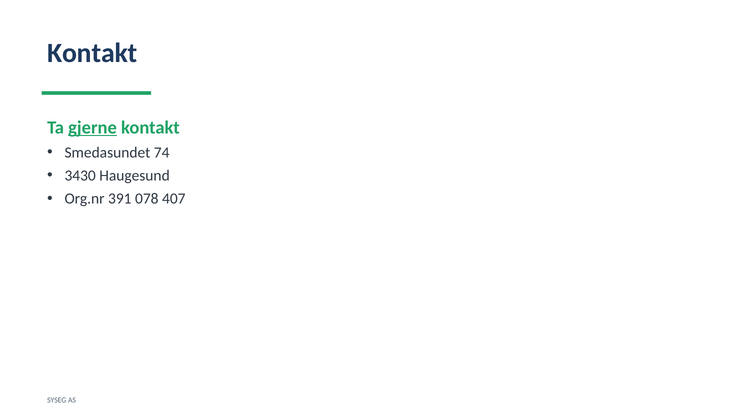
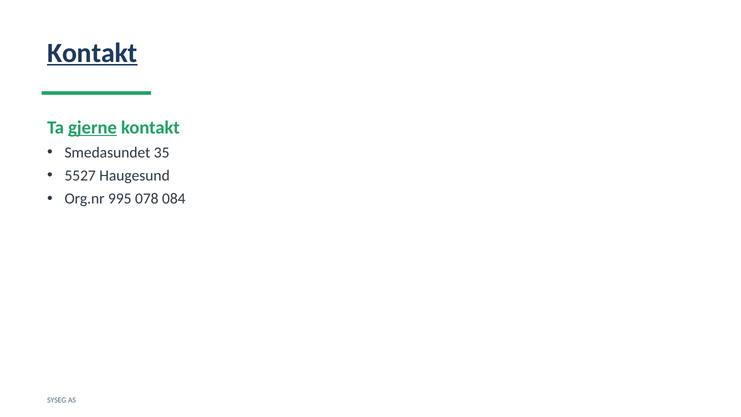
Kontakt at (92, 53) underline: none -> present
74: 74 -> 35
3430: 3430 -> 5527
391: 391 -> 995
407: 407 -> 084
